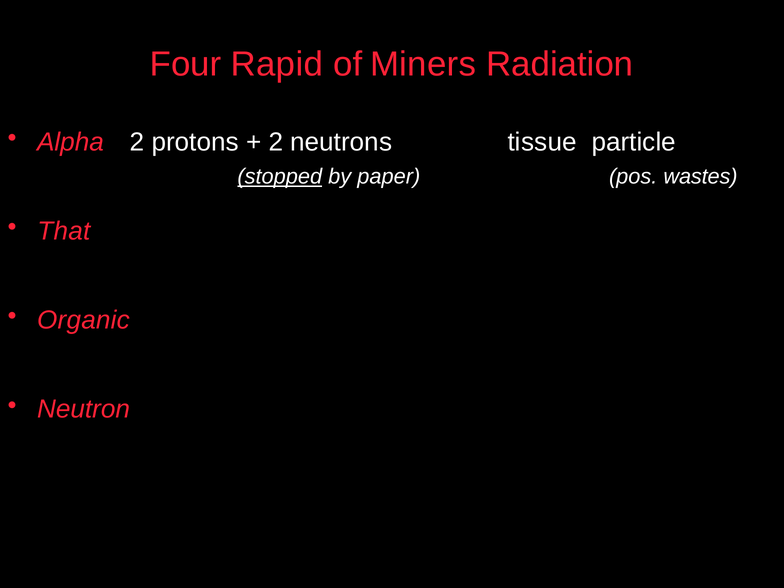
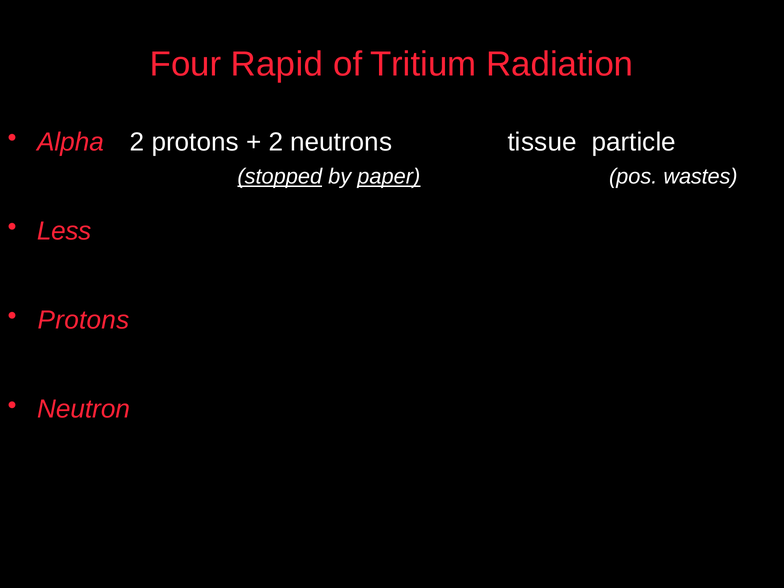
Miners: Miners -> Tritium
paper underline: none -> present
That: That -> Less
Organic at (83, 320): Organic -> Protons
